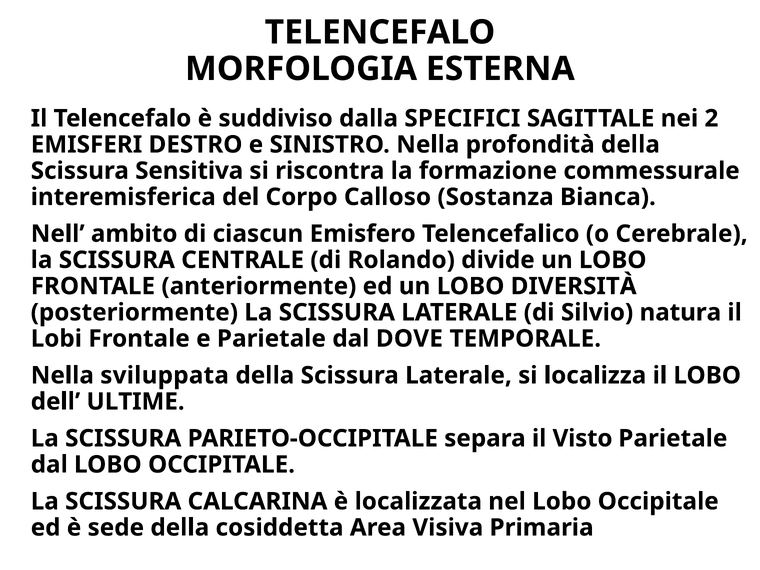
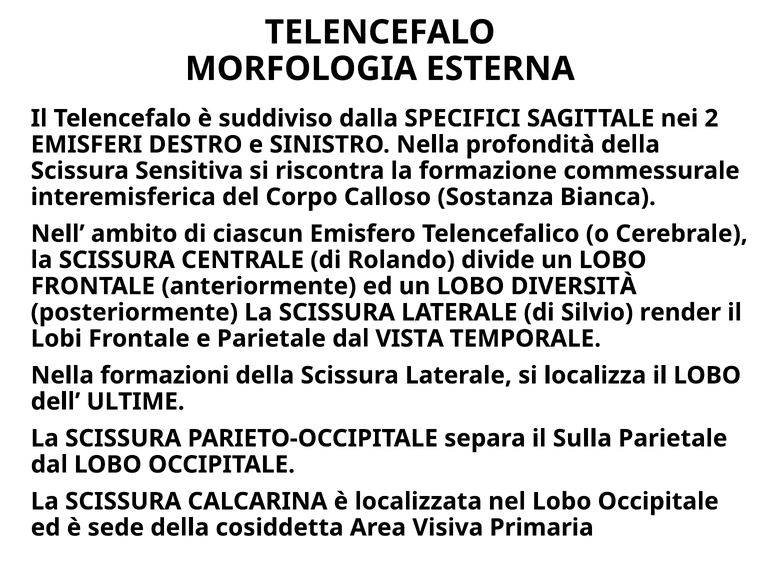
natura: natura -> render
DOVE: DOVE -> VISTA
sviluppata: sviluppata -> formazioni
Visto: Visto -> Sulla
